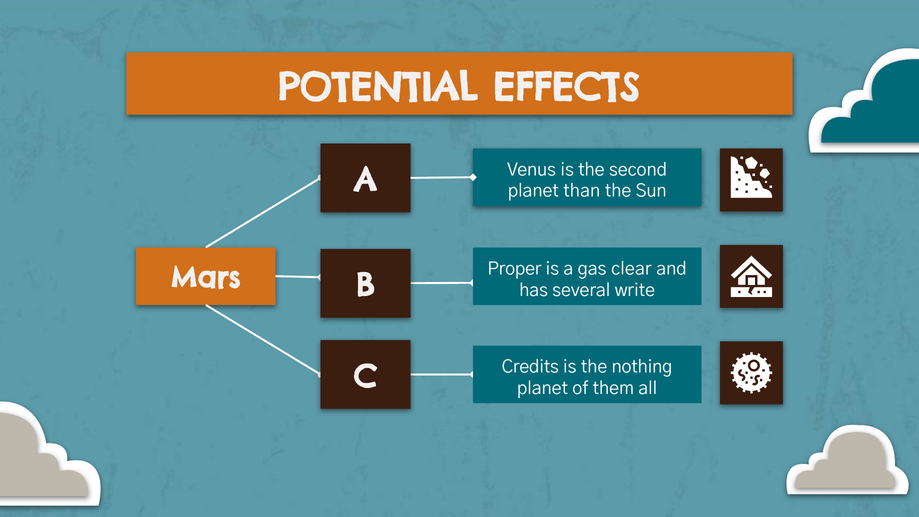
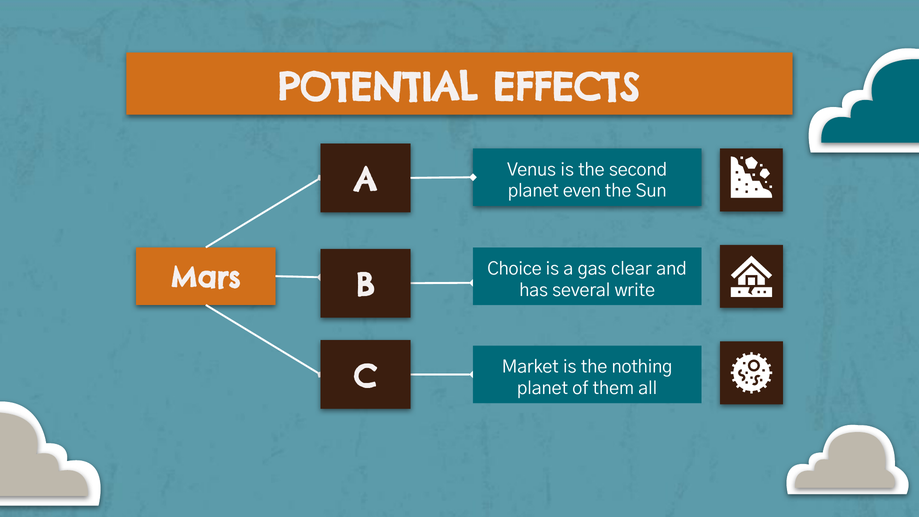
than: than -> even
Proper: Proper -> Choice
Credits: Credits -> Market
